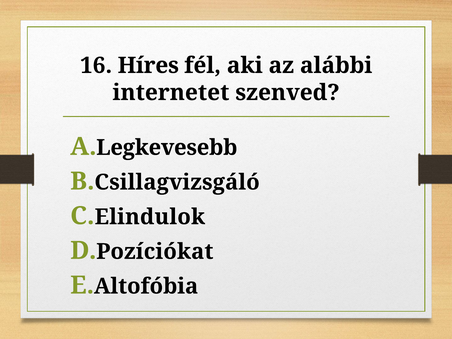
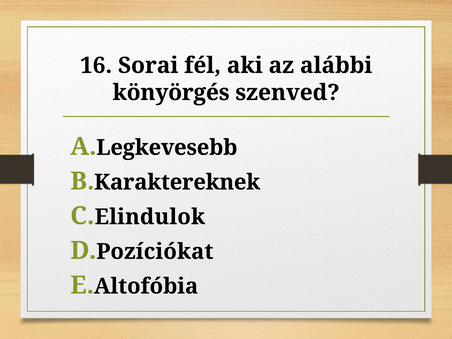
Híres: Híres -> Sorai
internetet: internetet -> könyörgés
Csillagvizsgáló: Csillagvizsgáló -> Karaktereknek
